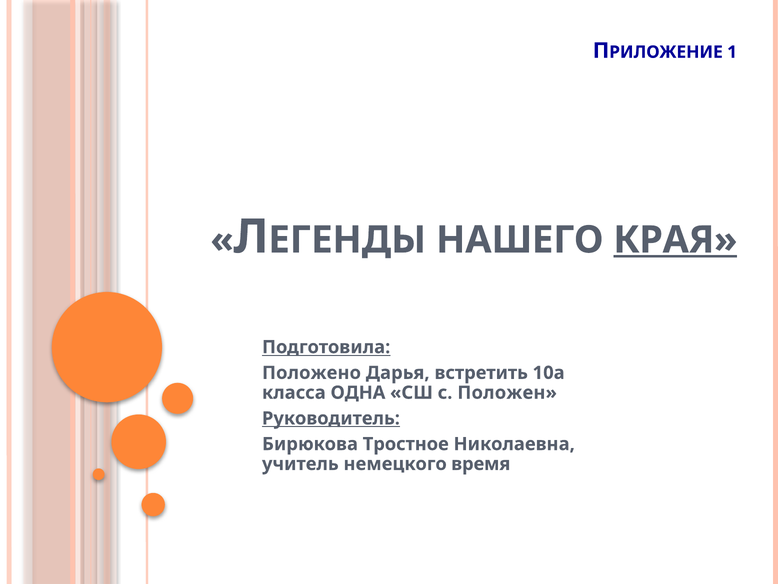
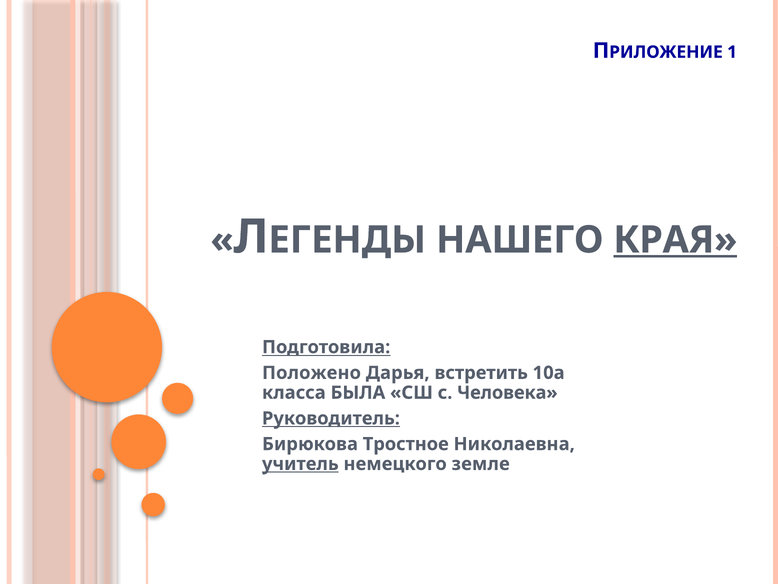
ОДНА: ОДНА -> БЫЛА
Положен: Положен -> Человека
учитель underline: none -> present
время: время -> земле
